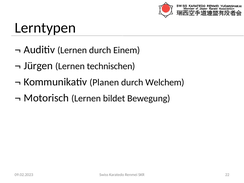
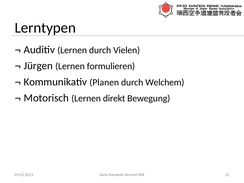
Einem: Einem -> Vielen
technischen: technischen -> formulieren
bildet: bildet -> direkt
